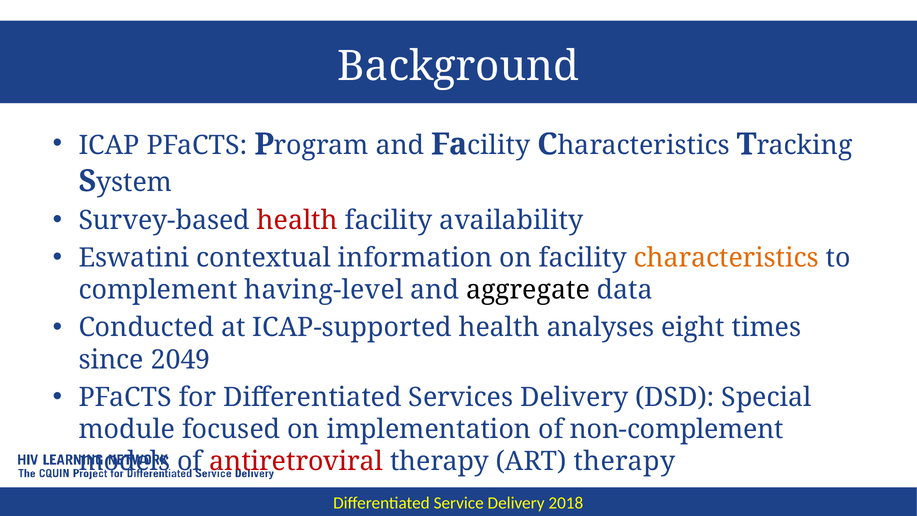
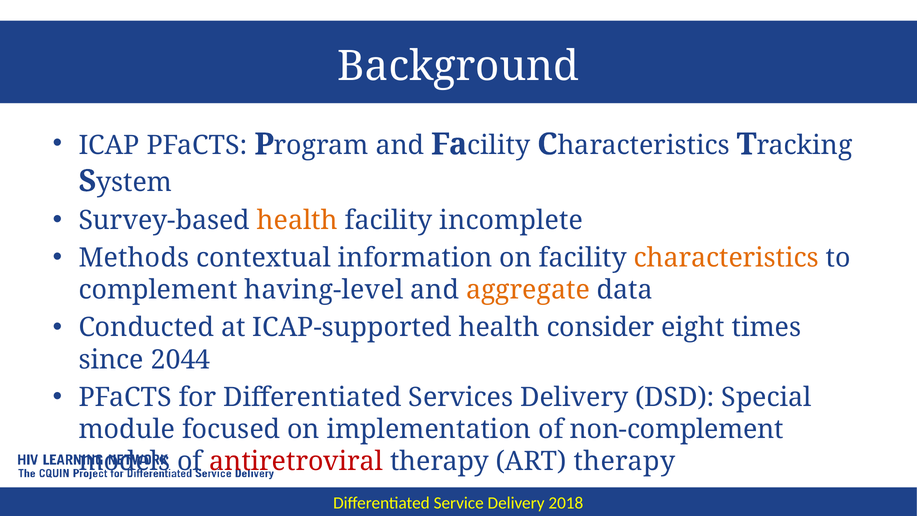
health at (297, 221) colour: red -> orange
availability: availability -> incomplete
Eswatini: Eswatini -> Methods
aggregate colour: black -> orange
analyses: analyses -> consider
2049: 2049 -> 2044
